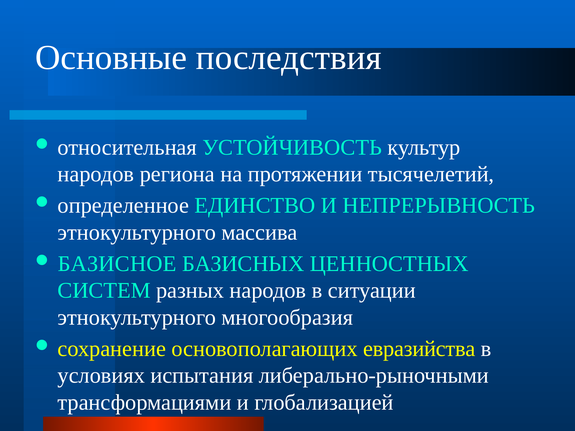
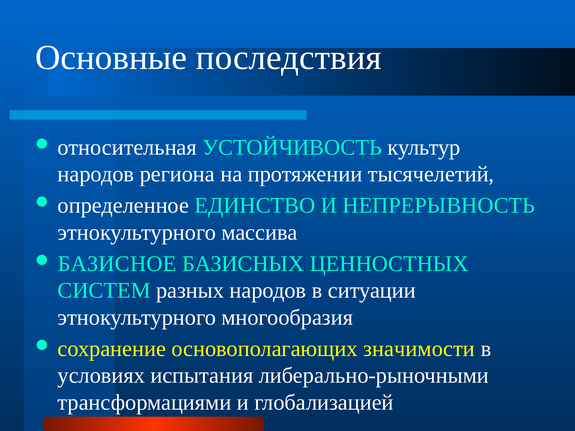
евразийства: евразийства -> значимости
